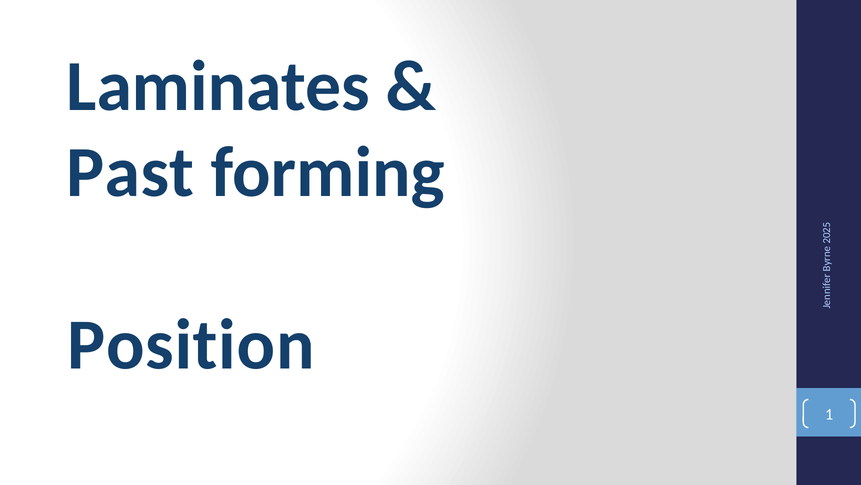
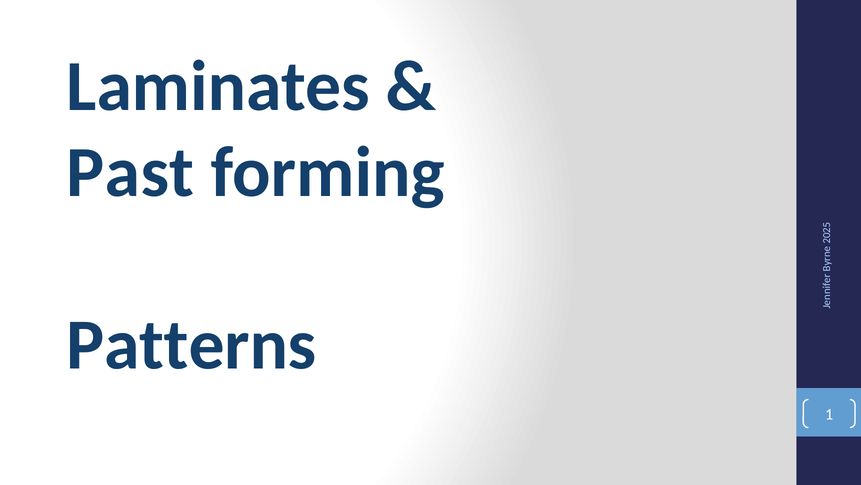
Position: Position -> Patterns
